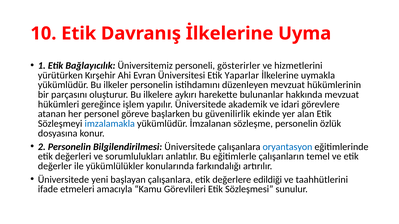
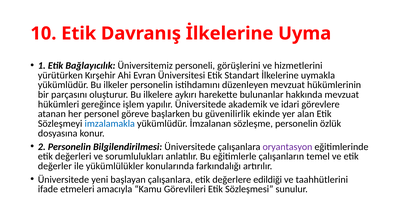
gösterirler: gösterirler -> görüşlerini
Yaparlar: Yaparlar -> Standart
oryantasyon colour: blue -> purple
